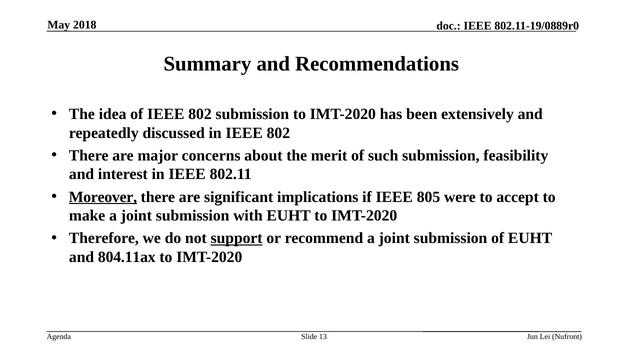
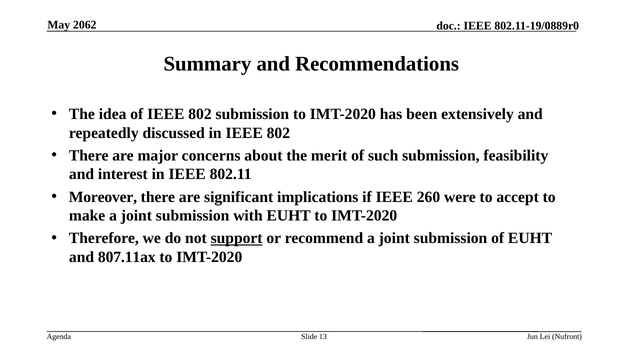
2018: 2018 -> 2062
Moreover underline: present -> none
805: 805 -> 260
804.11ax: 804.11ax -> 807.11ax
